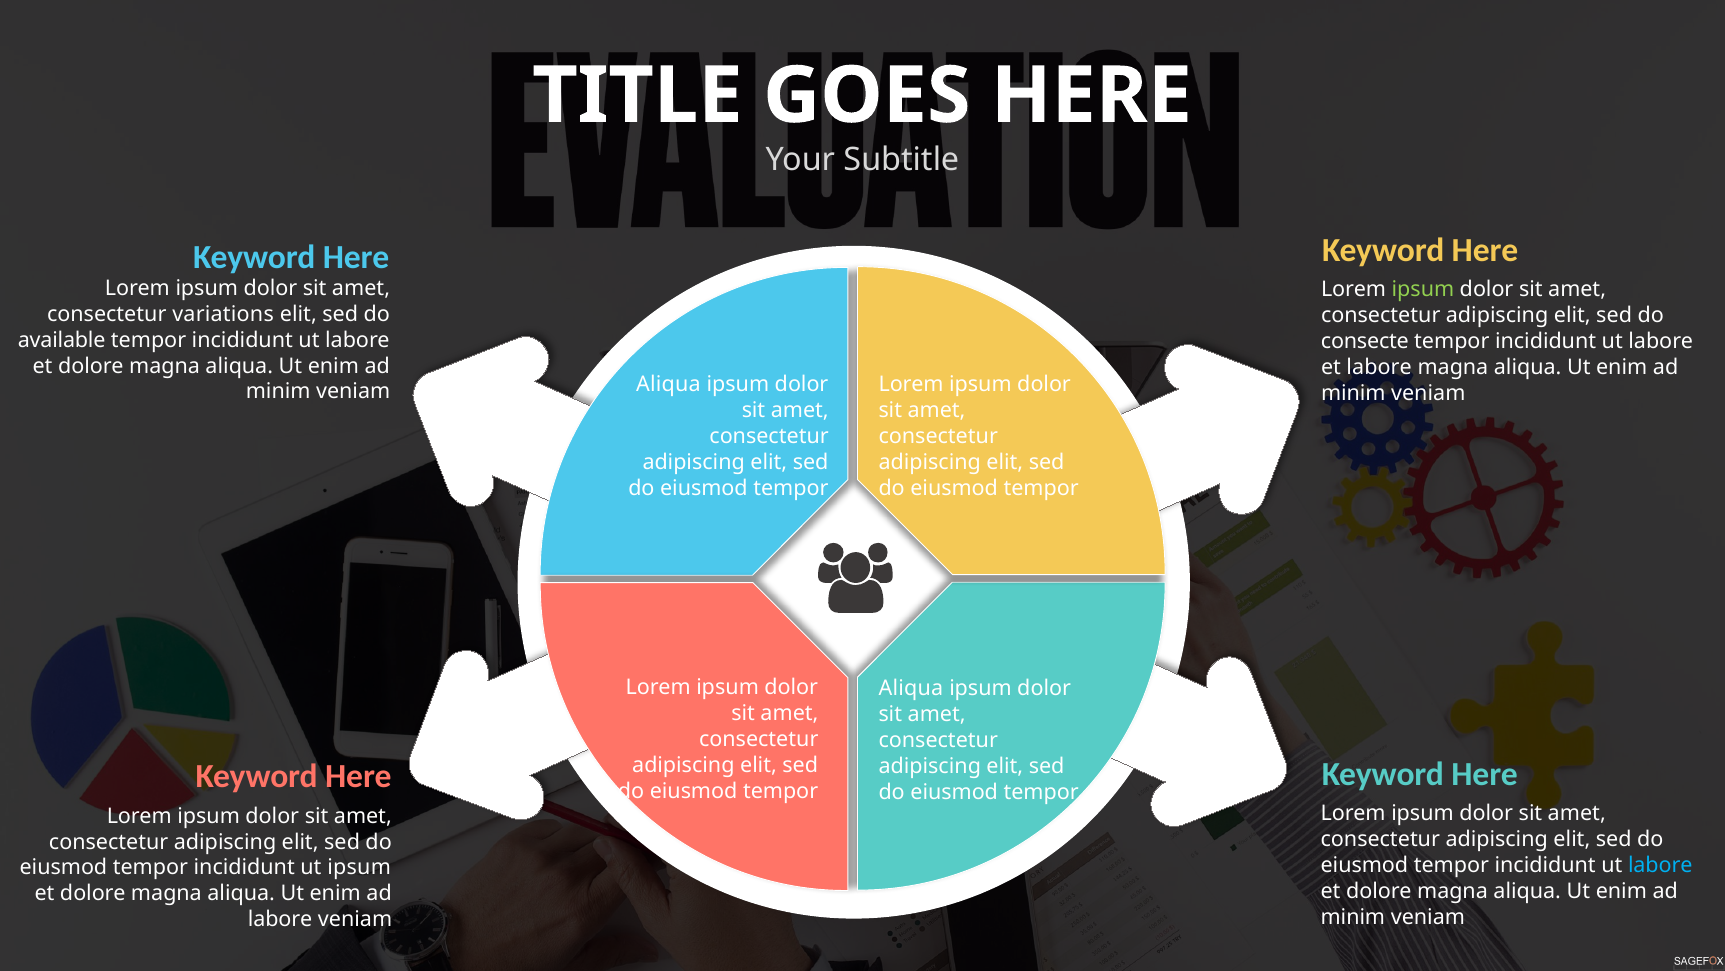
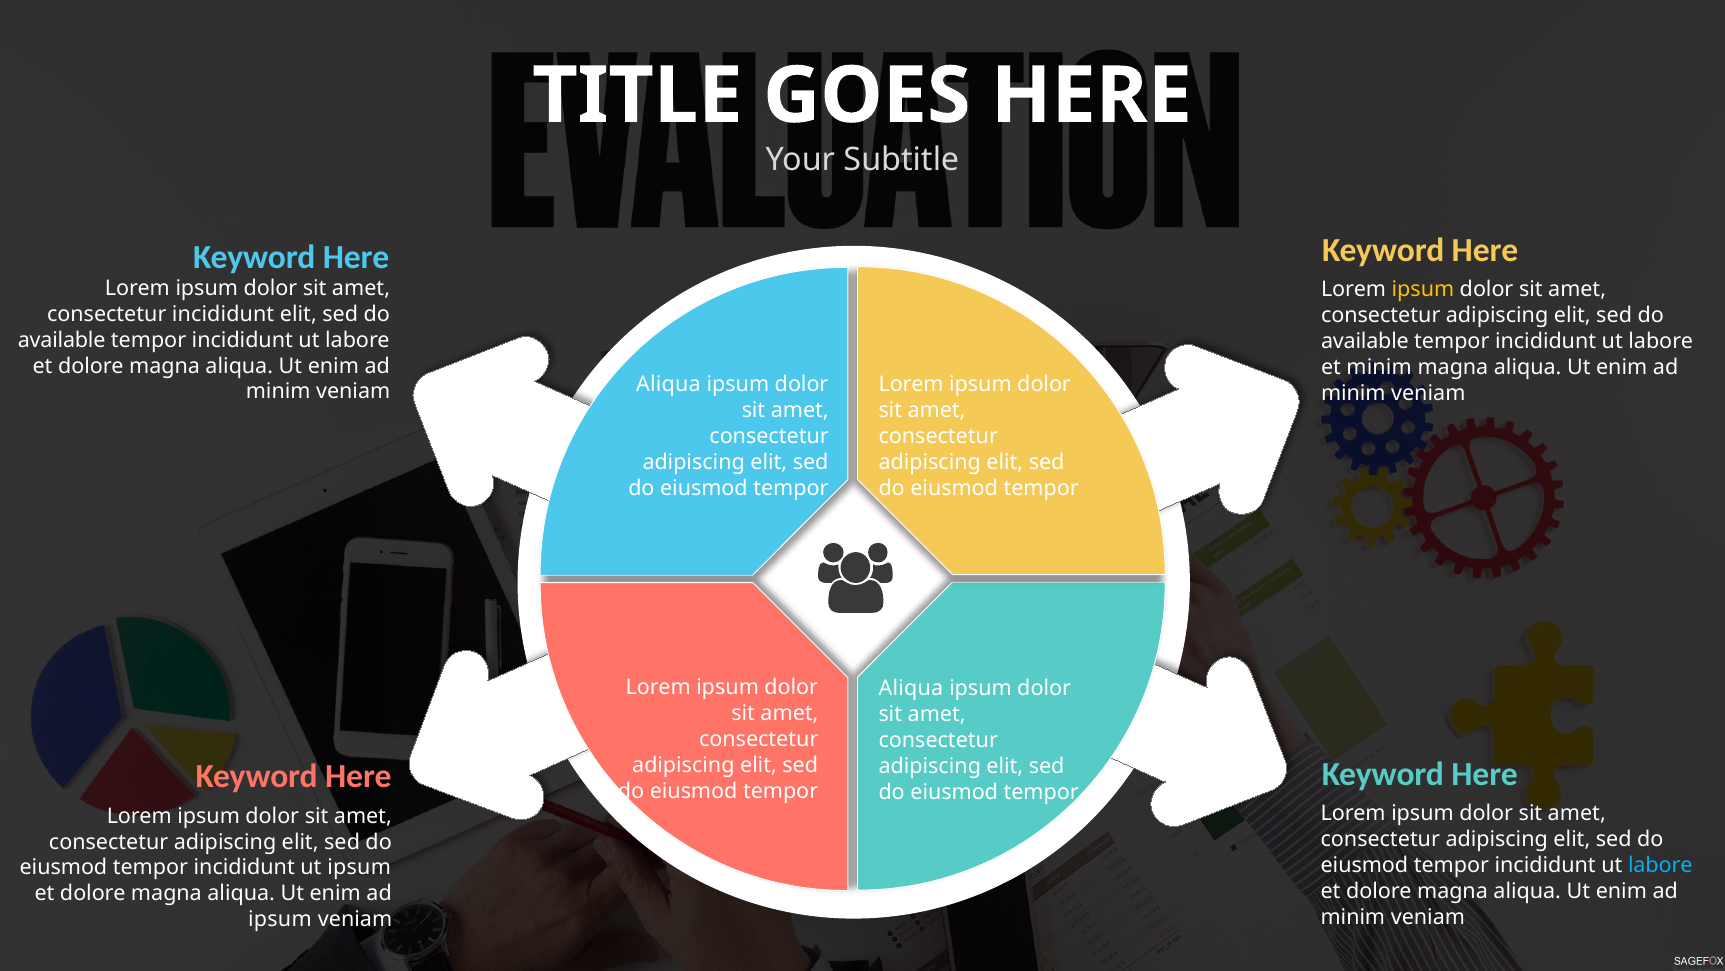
ipsum at (1423, 289) colour: light green -> yellow
consectetur variations: variations -> incididunt
consecte at (1365, 341): consecte -> available
et labore: labore -> minim
labore at (280, 919): labore -> ipsum
